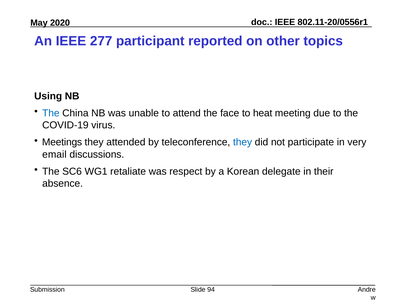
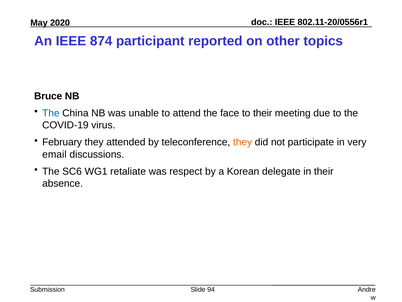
277: 277 -> 874
Using: Using -> Bruce
to heat: heat -> their
Meetings: Meetings -> February
they at (243, 142) colour: blue -> orange
